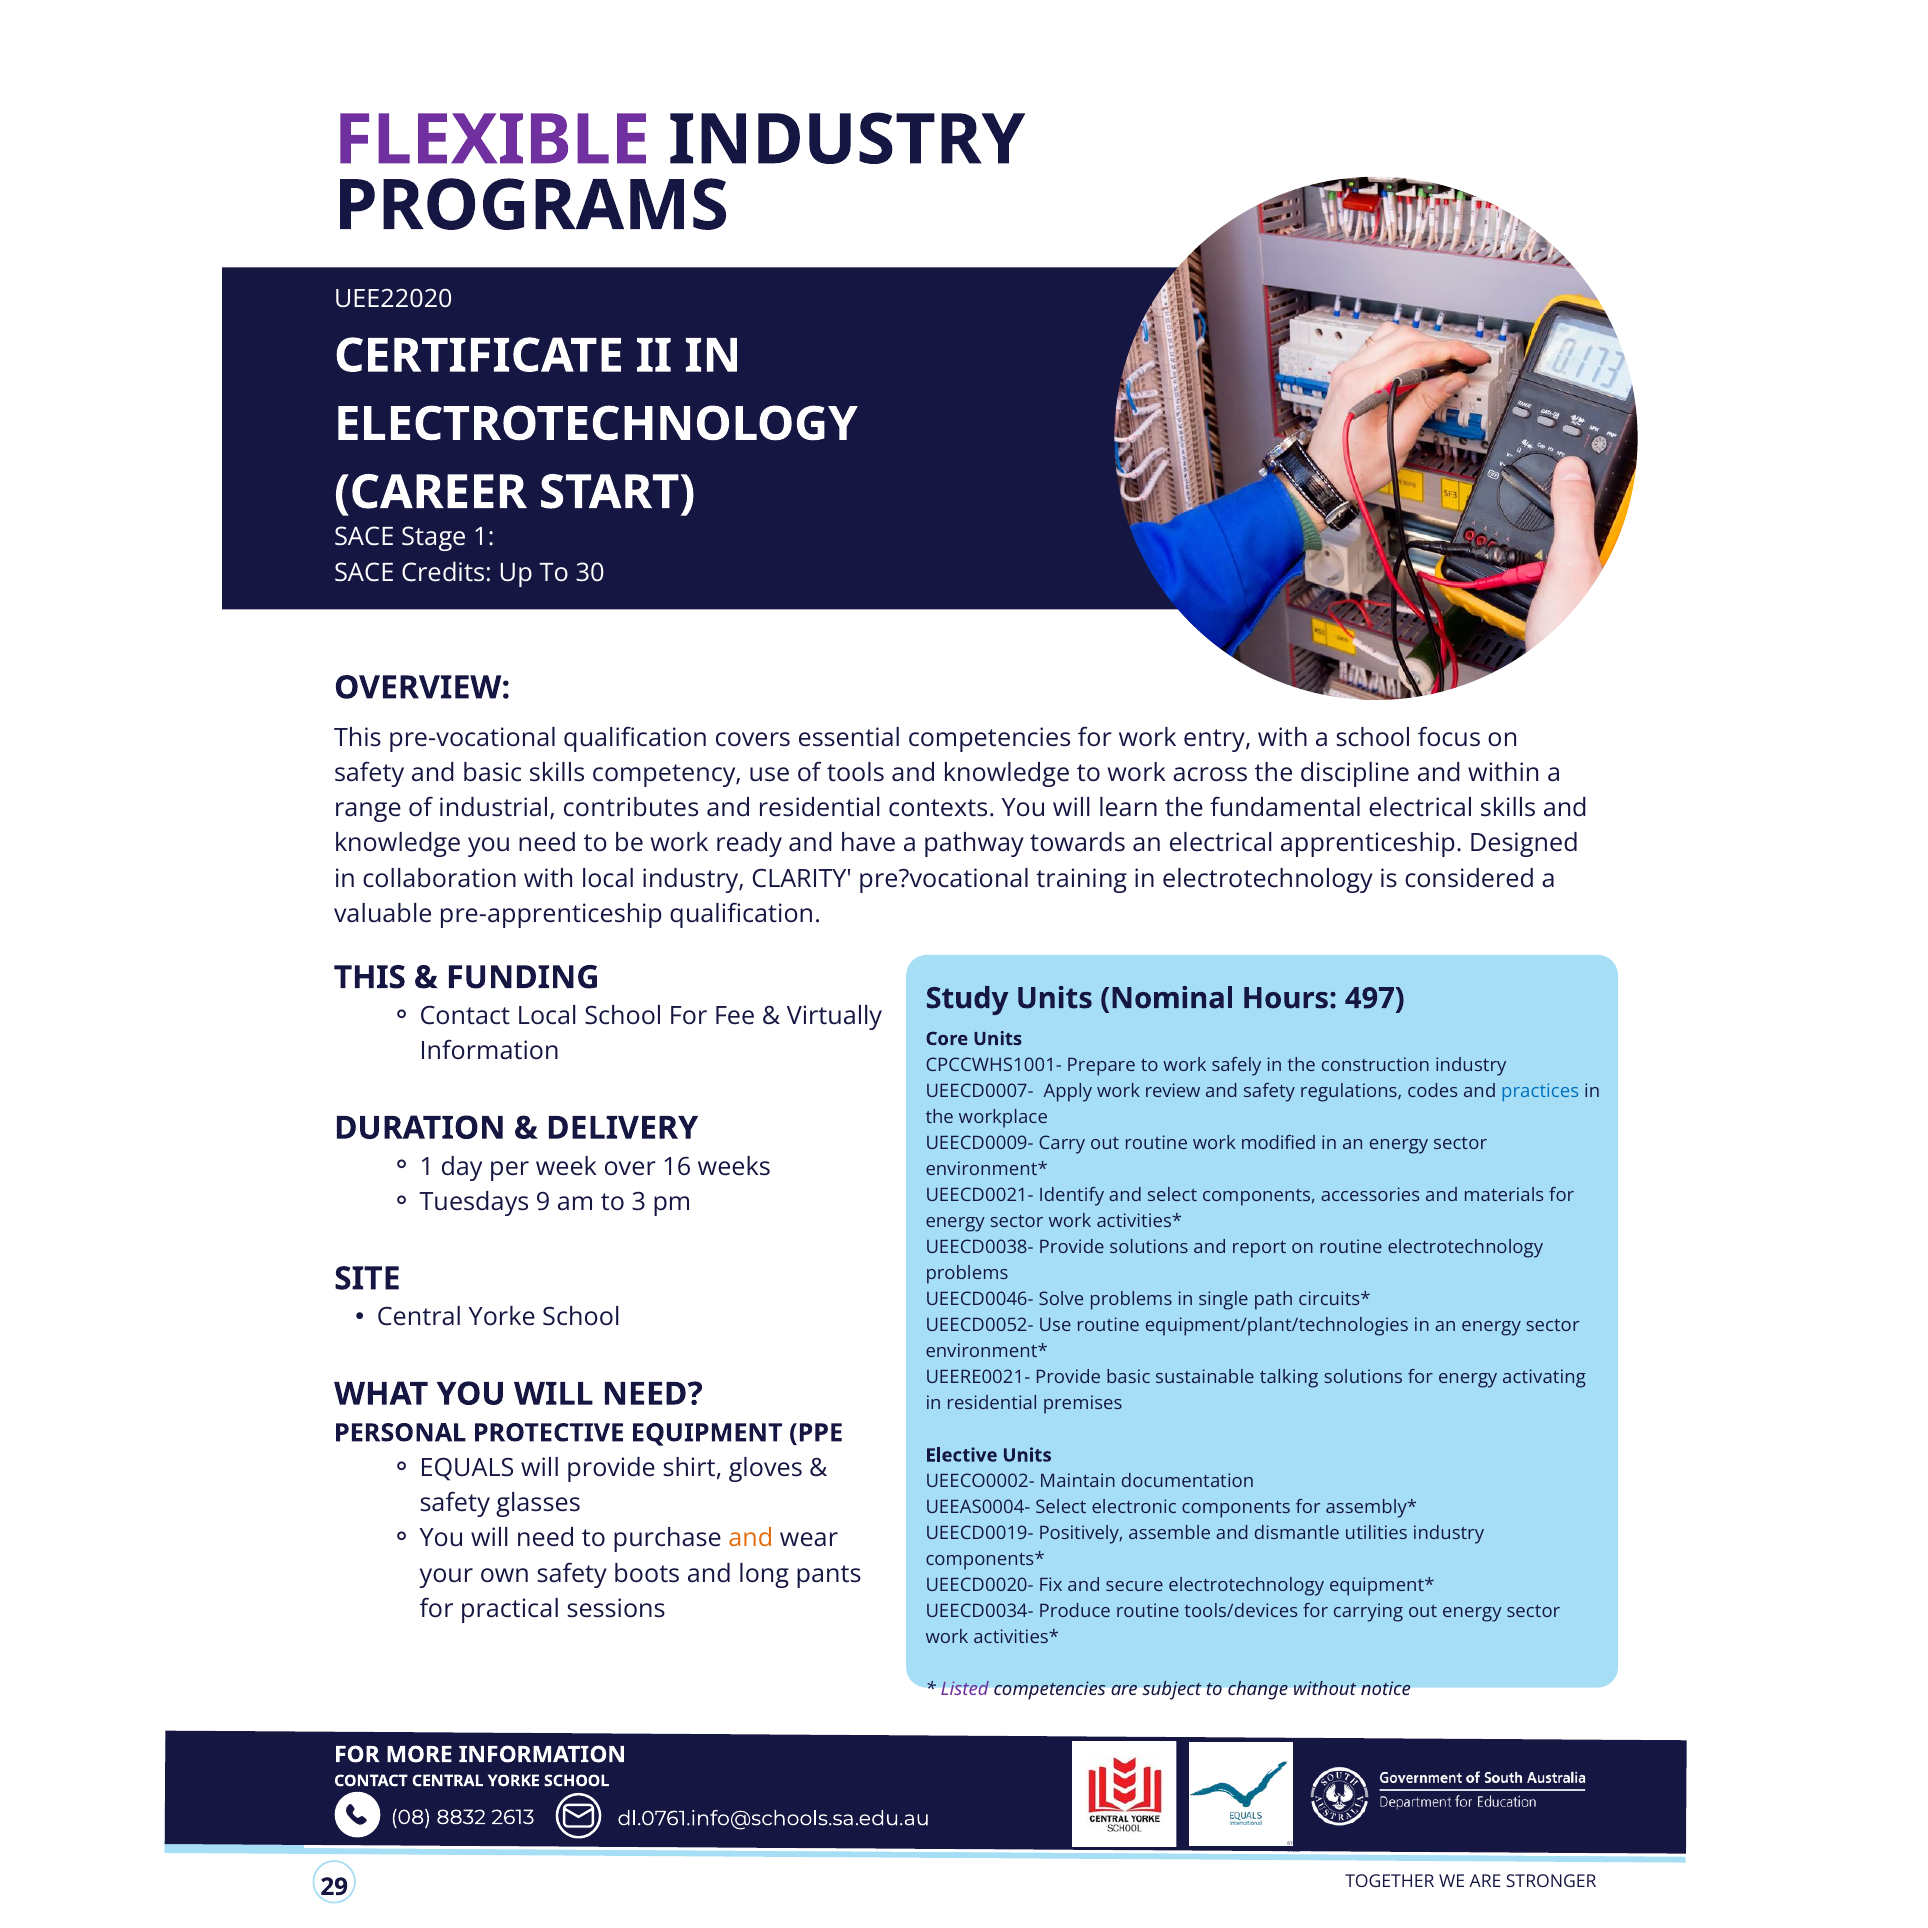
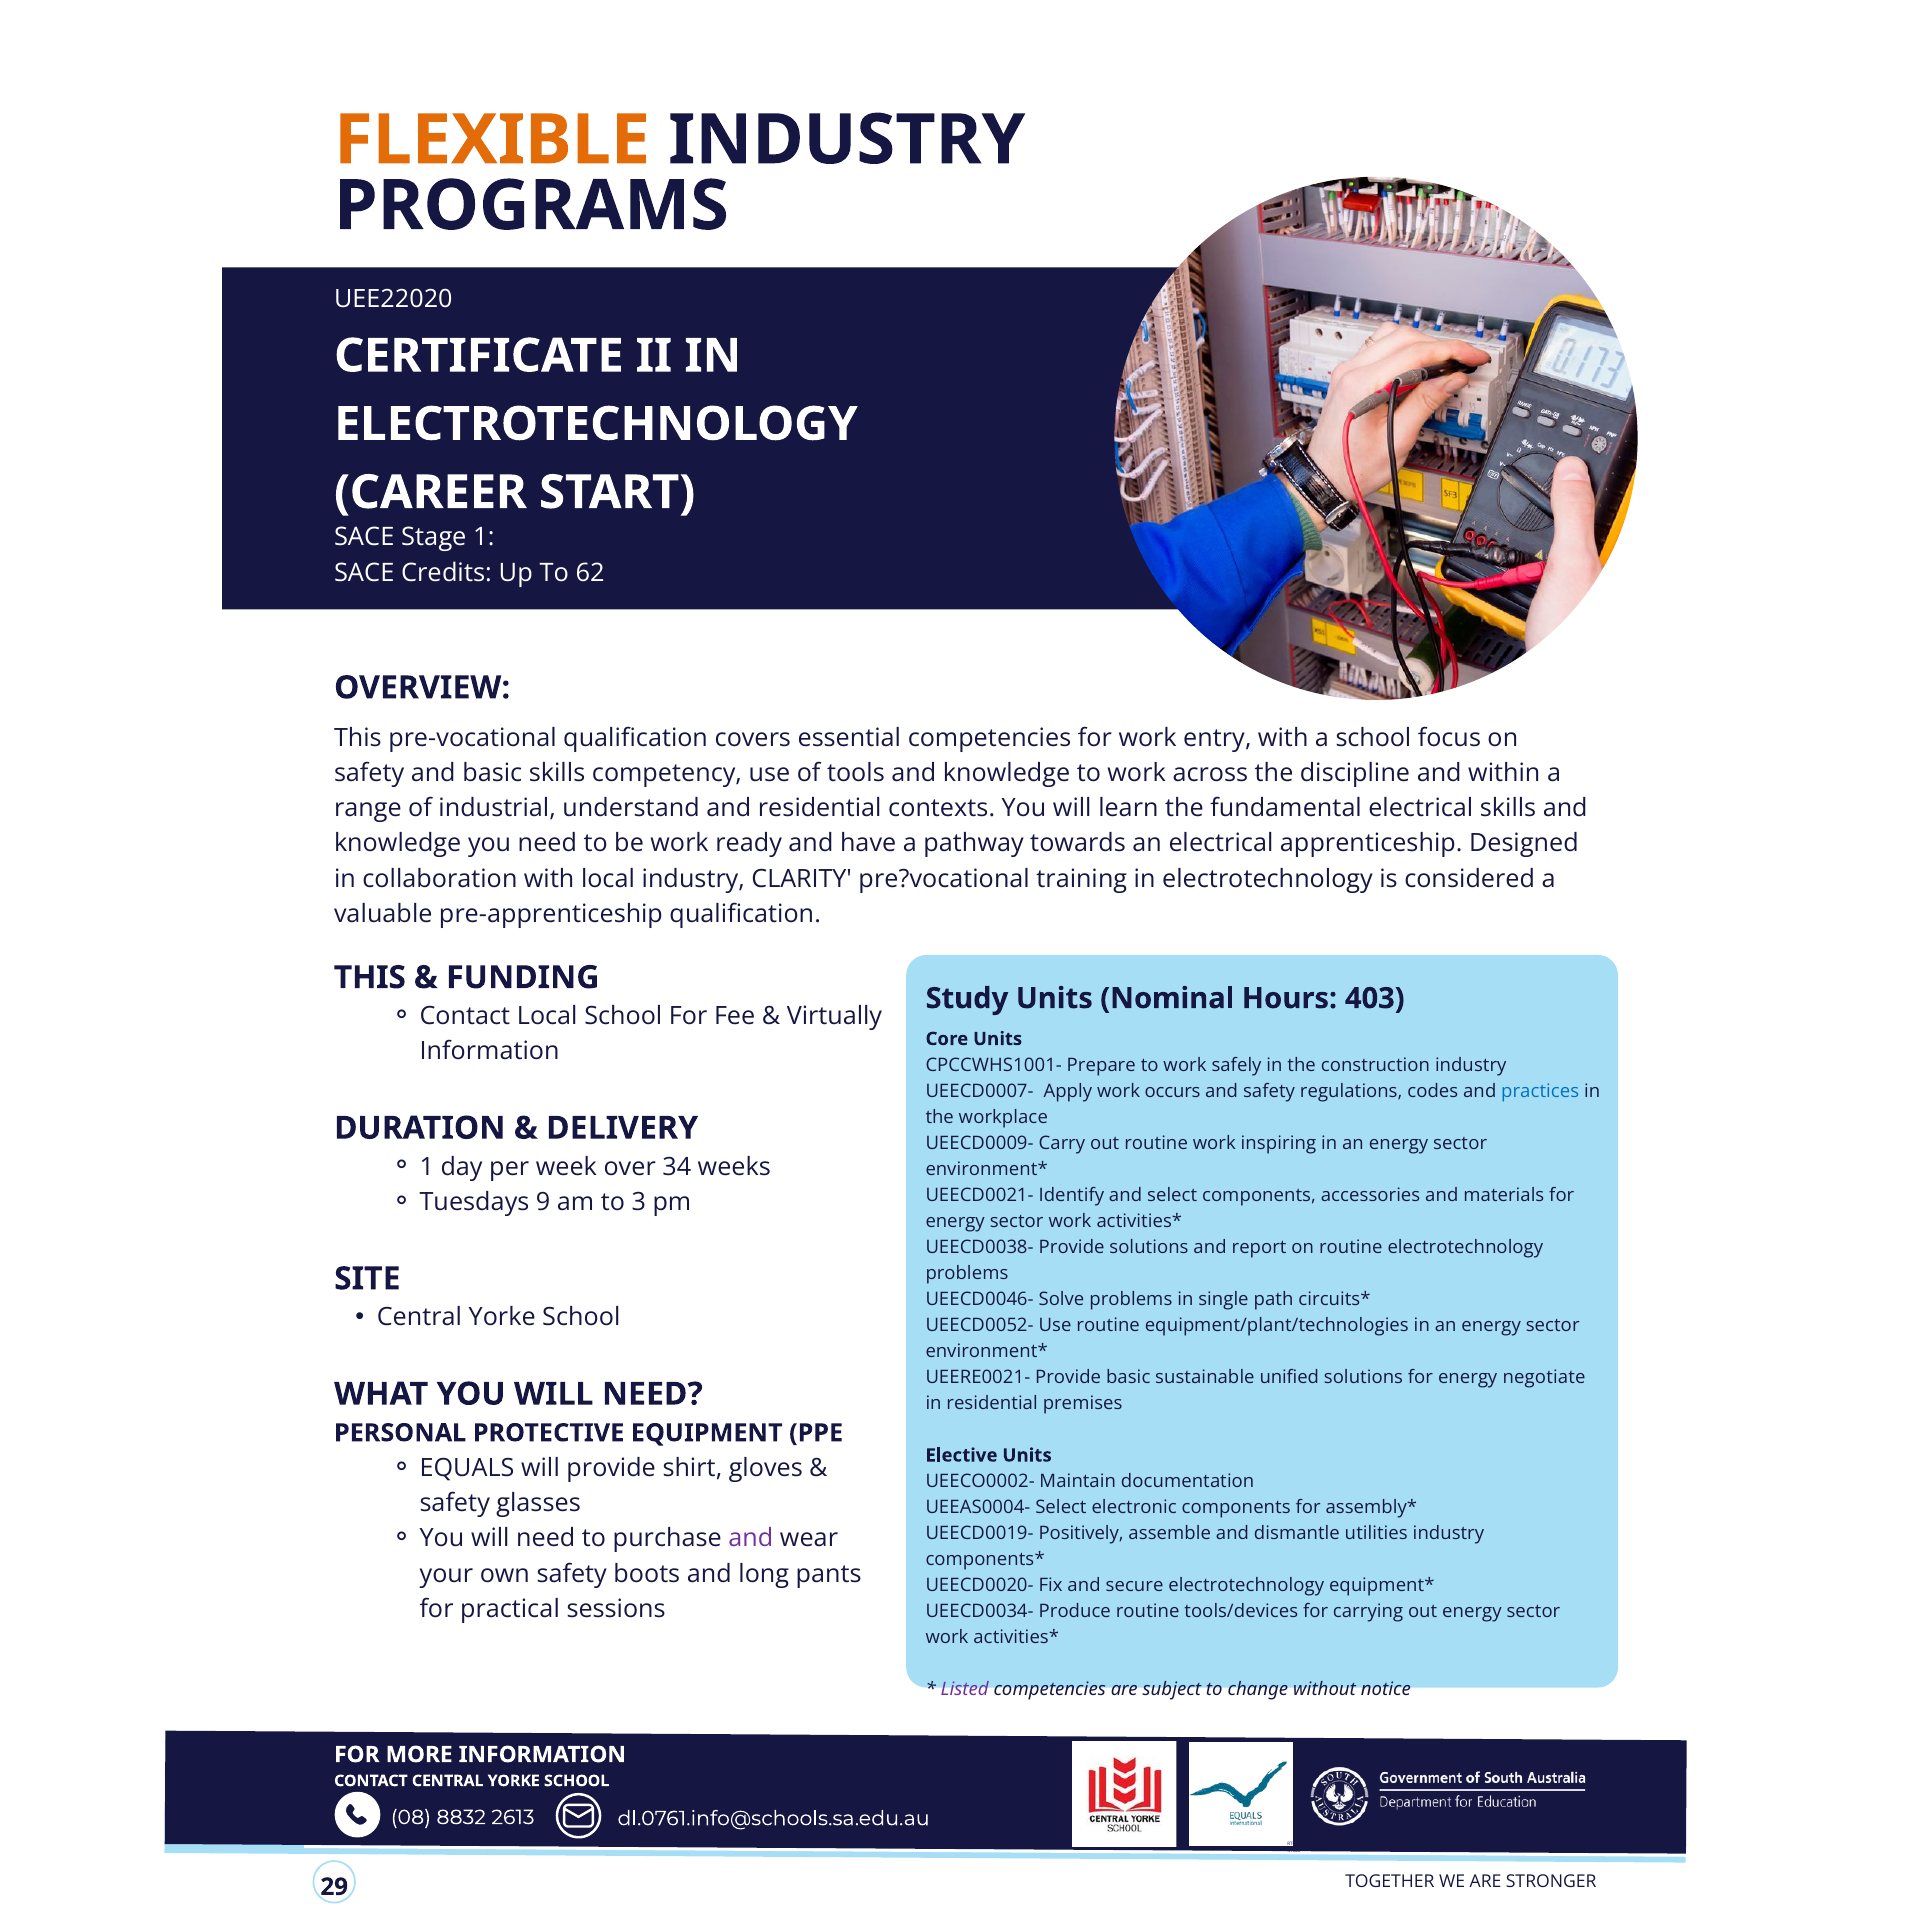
FLEXIBLE colour: purple -> orange
30: 30 -> 62
contributes: contributes -> understand
497: 497 -> 403
review: review -> occurs
modified: modified -> inspiring
16: 16 -> 34
talking: talking -> unified
activating: activating -> negotiate
and at (751, 1539) colour: orange -> purple
